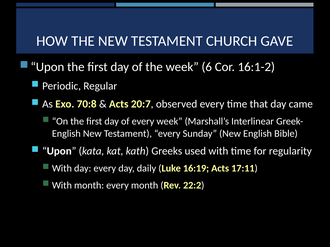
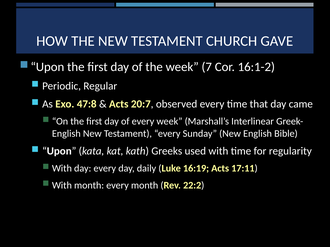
6: 6 -> 7
70:8: 70:8 -> 47:8
